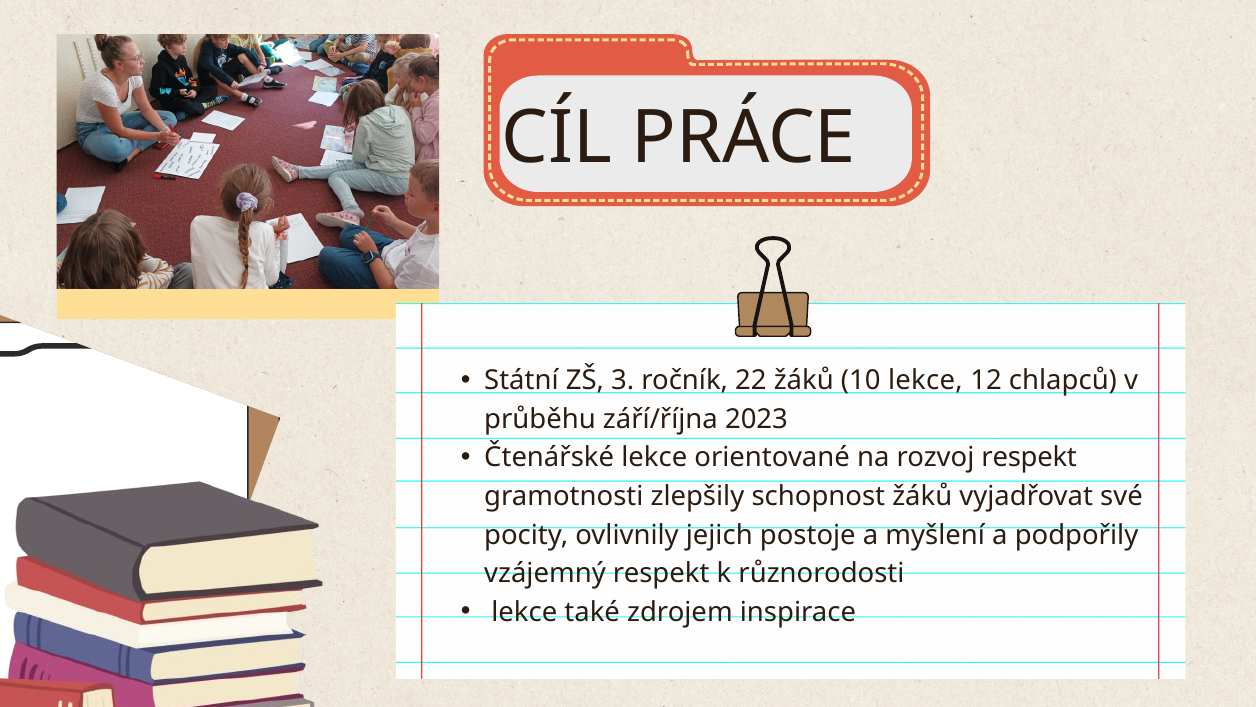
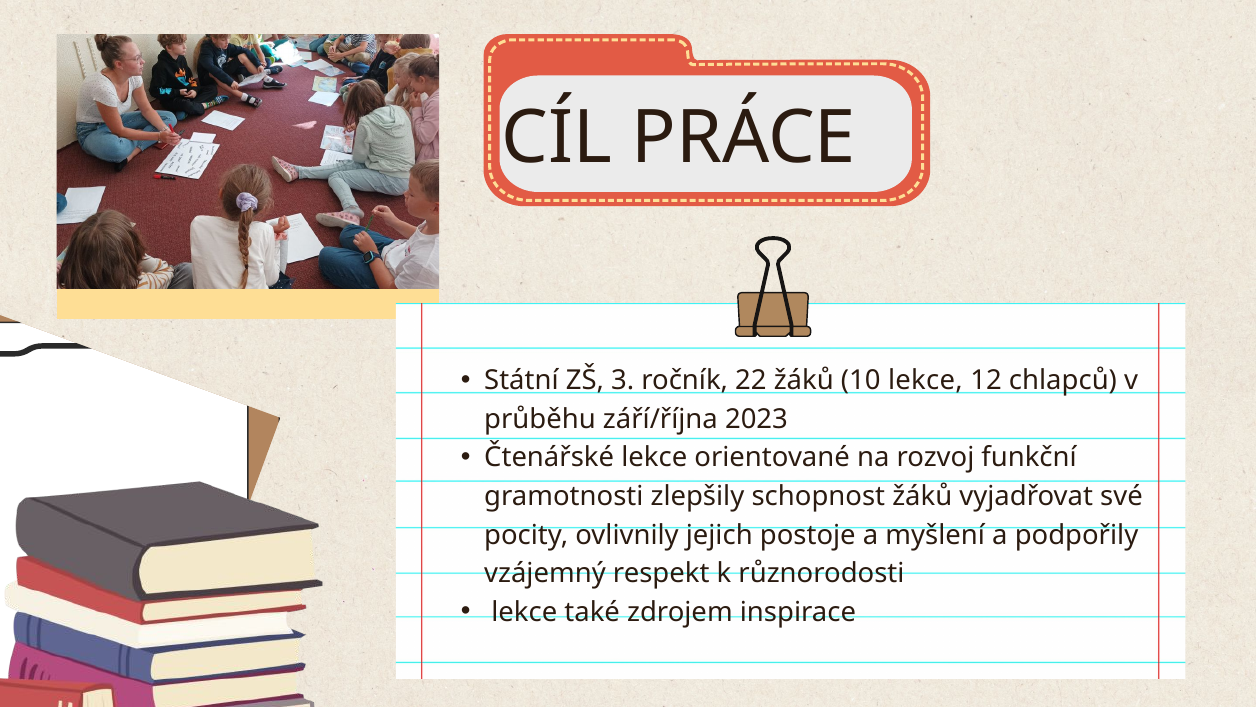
rozvoj respekt: respekt -> funkční
